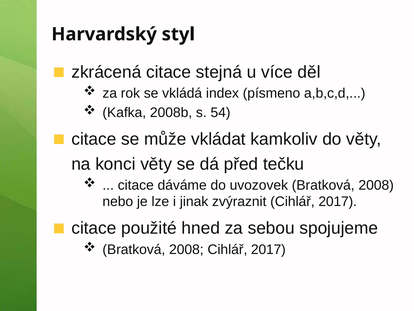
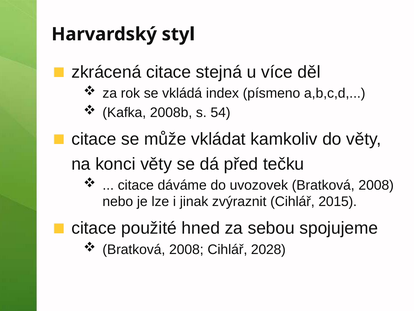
zvýraznit Cihlář 2017: 2017 -> 2015
2008 Cihlář 2017: 2017 -> 2028
